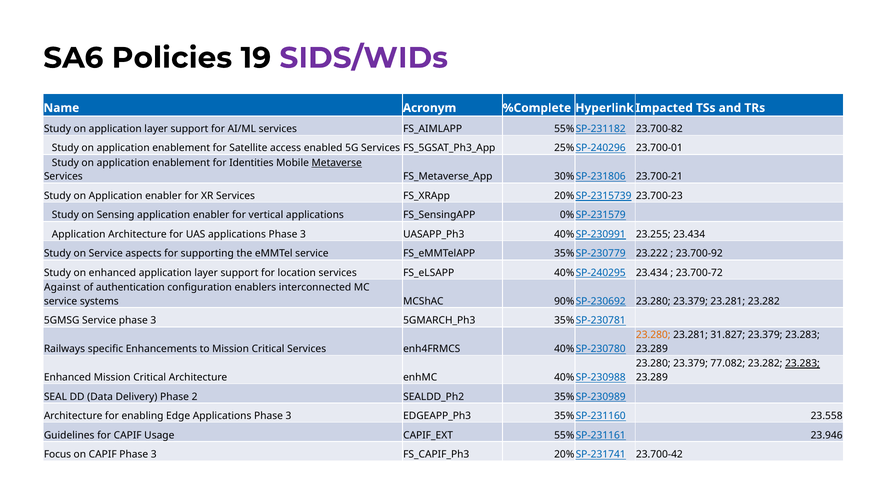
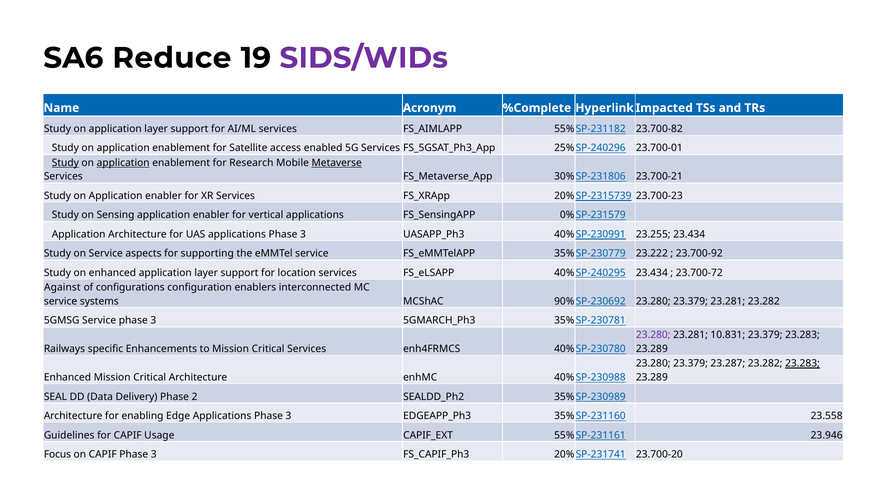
Policies: Policies -> Reduce
Study at (65, 163) underline: none -> present
application at (123, 163) underline: none -> present
Identities: Identities -> Research
authentication: authentication -> configurations
23.280 at (653, 335) colour: orange -> purple
31.827: 31.827 -> 10.831
77.082: 77.082 -> 23.287
23.700-42: 23.700-42 -> 23.700-20
